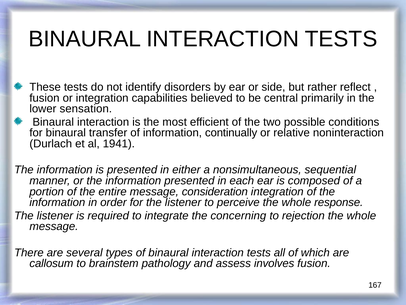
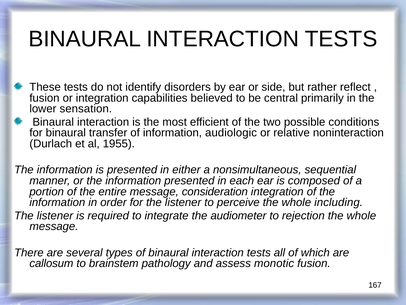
continually: continually -> audiologic
1941: 1941 -> 1955
response: response -> including
concerning: concerning -> audiometer
involves: involves -> monotic
